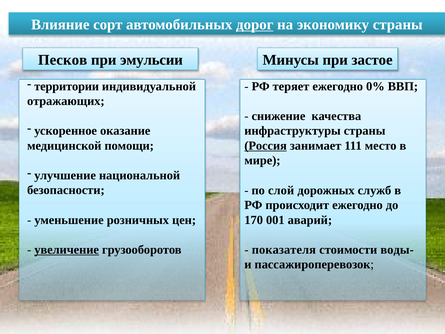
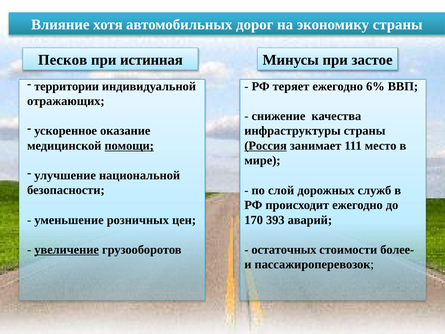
сорт: сорт -> хотя
дорог underline: present -> none
эмульсии: эмульсии -> истинная
0%: 0% -> 6%
помощи underline: none -> present
001: 001 -> 393
показателя: показателя -> остаточных
воды-: воды- -> более-
